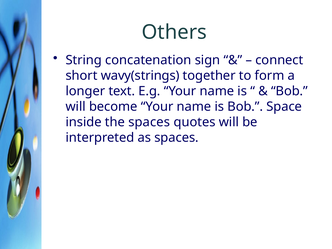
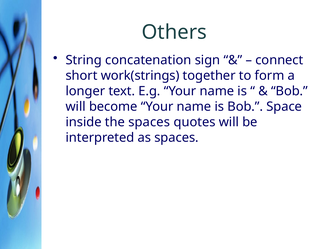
wavy(strings: wavy(strings -> work(strings
